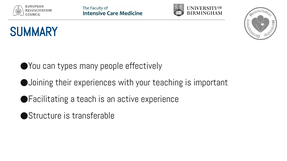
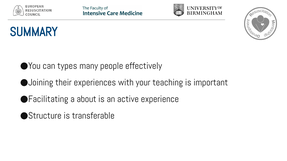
teach: teach -> about
